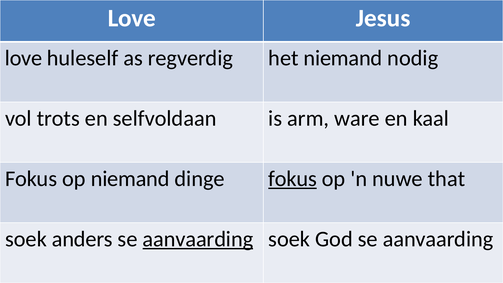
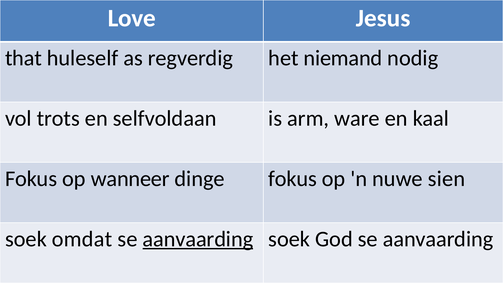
love at (23, 58): love -> that
op niemand: niemand -> wanneer
fokus at (293, 179) underline: present -> none
that: that -> sien
anders: anders -> omdat
